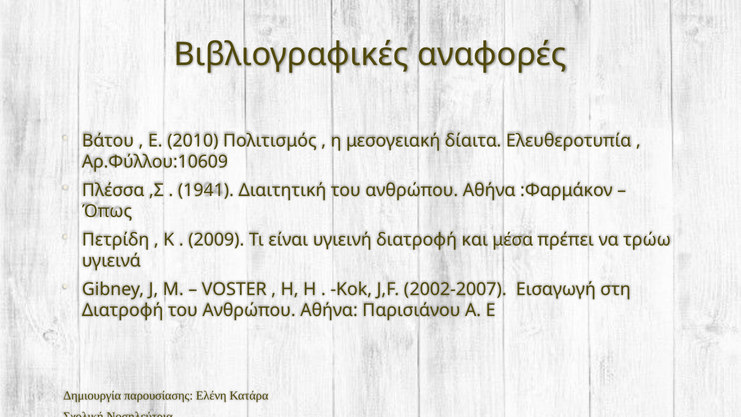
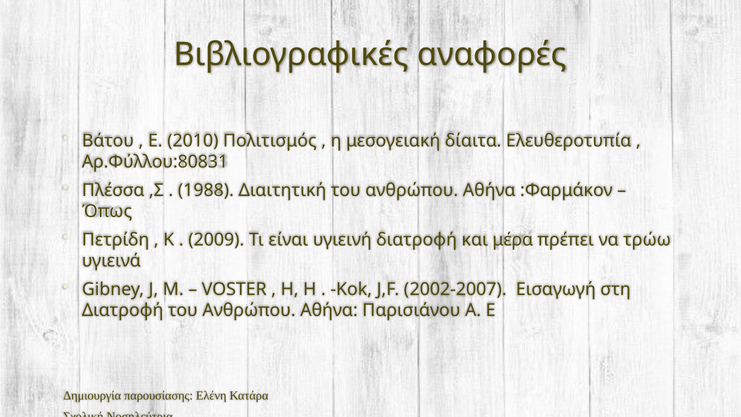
Αρ.Φύλλου:10609: Αρ.Φύλλου:10609 -> Αρ.Φύλλου:80831
1941: 1941 -> 1988
μέσα: μέσα -> μέρα
